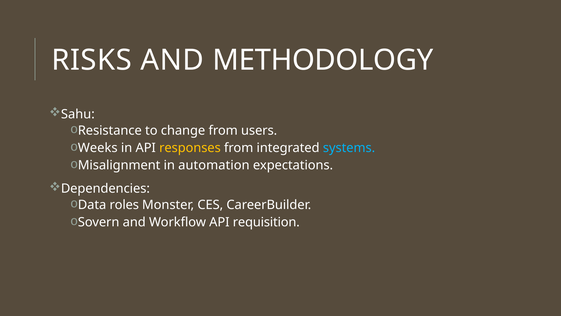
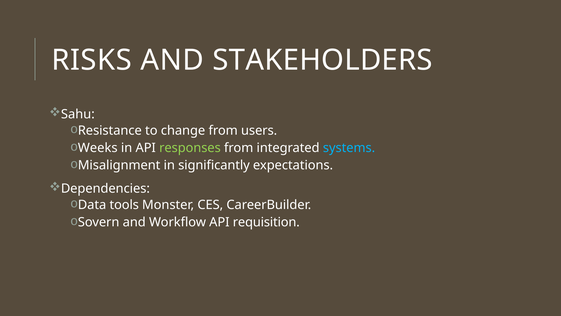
METHODOLOGY: METHODOLOGY -> STAKEHOLDERS
responses colour: yellow -> light green
automation: automation -> significantly
roles: roles -> tools
